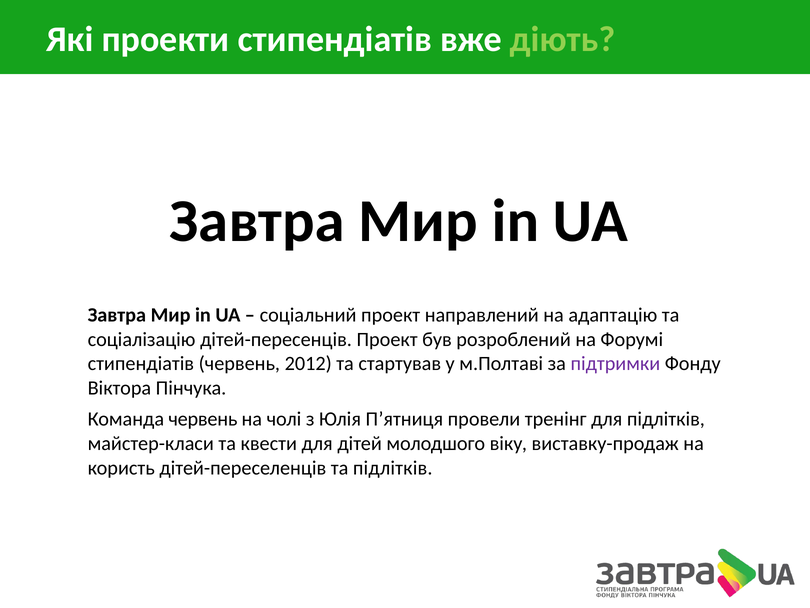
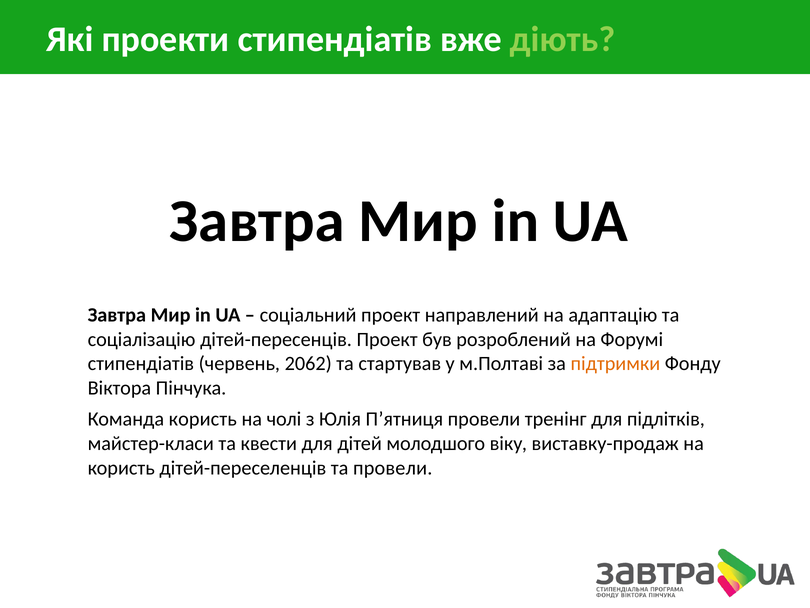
2012: 2012 -> 2062
підтримки colour: purple -> orange
Команда червень: червень -> користь
та підлітків: підлітків -> провели
